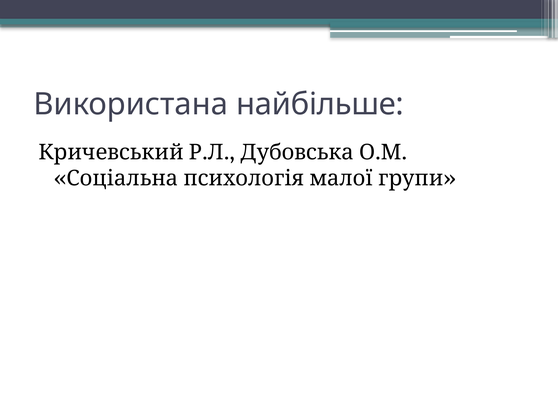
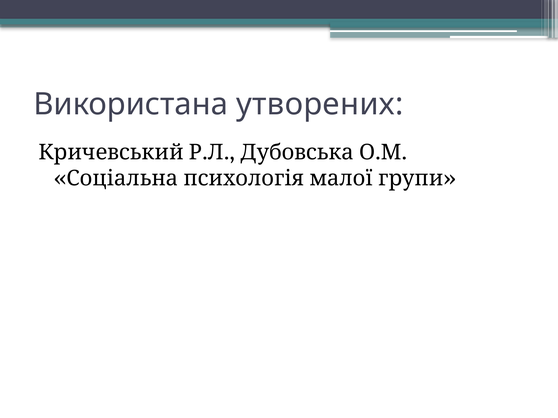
найбільше: найбільше -> утворених
